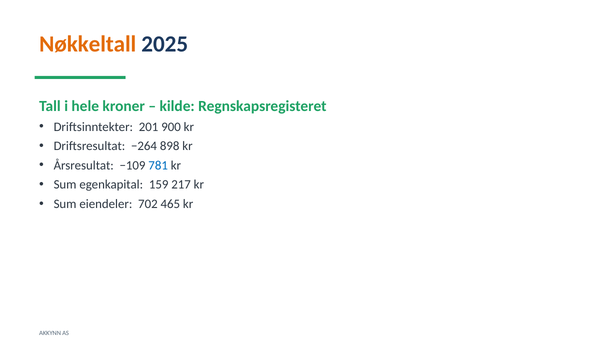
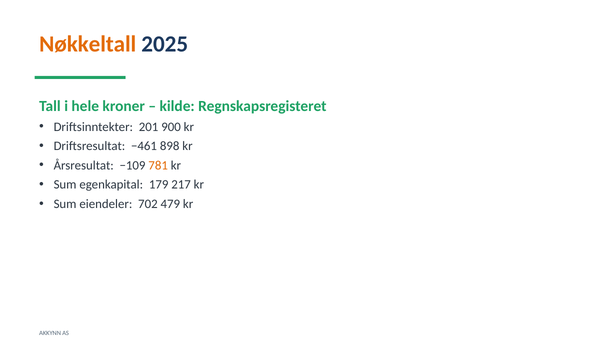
−264: −264 -> −461
781 colour: blue -> orange
159: 159 -> 179
465: 465 -> 479
